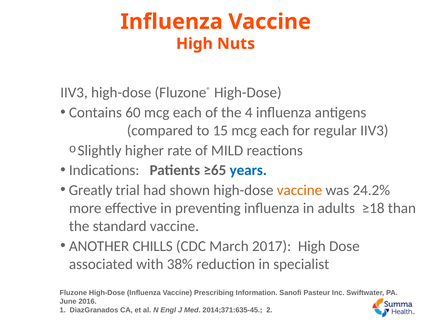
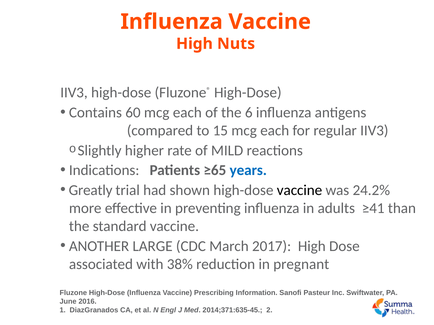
4: 4 -> 6
vaccine at (299, 190) colour: orange -> black
≥18: ≥18 -> ≥41
CHILLS: CHILLS -> LARGE
specialist: specialist -> pregnant
